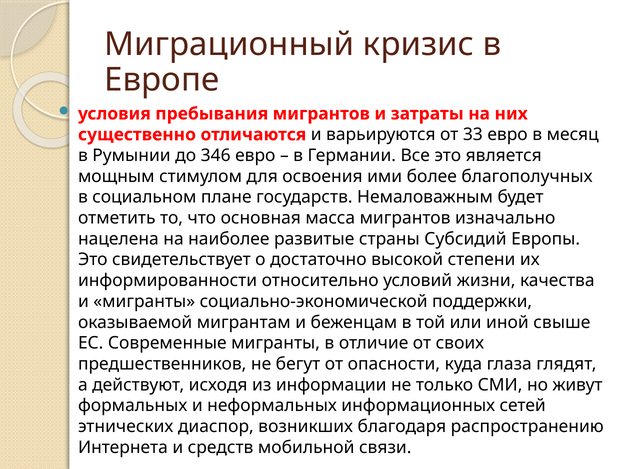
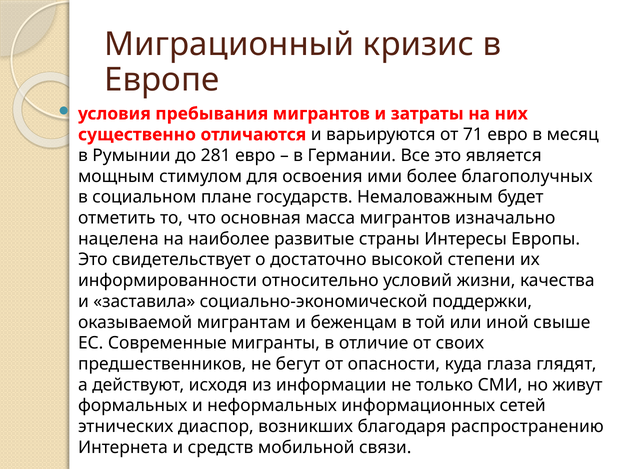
33: 33 -> 71
346: 346 -> 281
Субсидий: Субсидий -> Интересы
и мигранты: мигранты -> заставила
